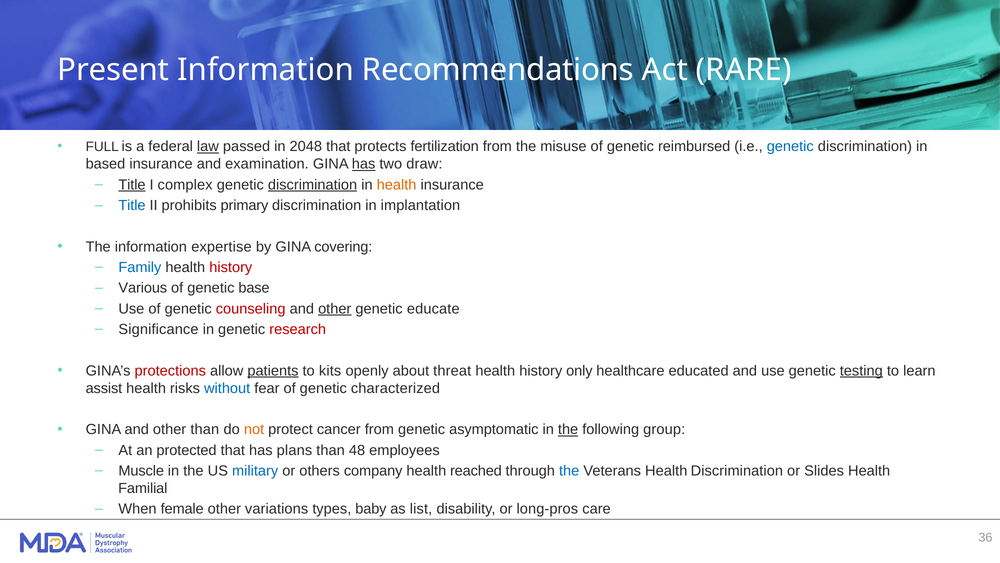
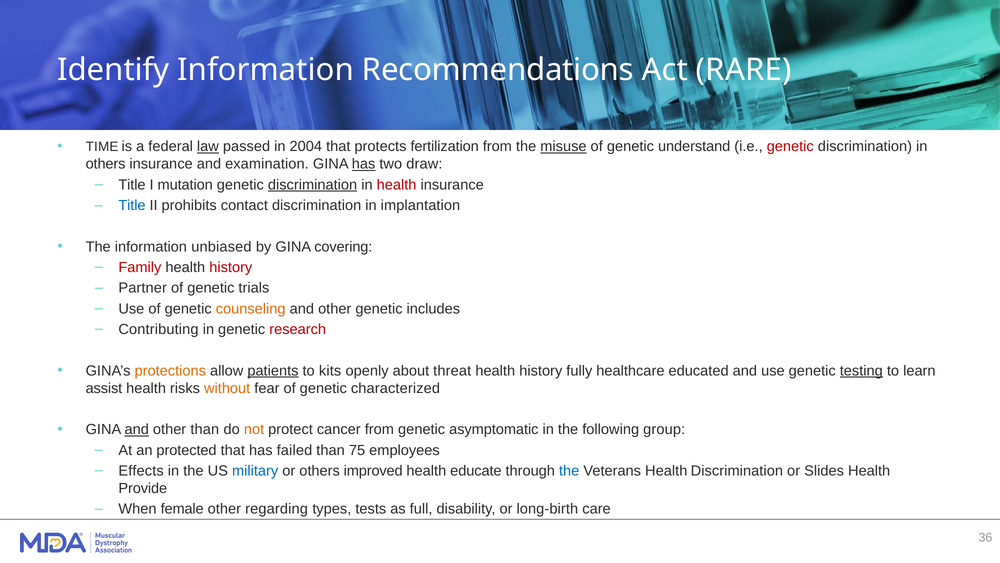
Present: Present -> Identify
FULL: FULL -> TIME
2048: 2048 -> 2004
misuse underline: none -> present
reimbursed: reimbursed -> understand
genetic at (790, 146) colour: blue -> red
based at (105, 164): based -> others
Title at (132, 185) underline: present -> none
complex: complex -> mutation
health at (397, 185) colour: orange -> red
primary: primary -> contact
expertise: expertise -> unbiased
Family colour: blue -> red
Various: Various -> Partner
base: base -> trials
counseling colour: red -> orange
other at (335, 308) underline: present -> none
educate: educate -> includes
Significance: Significance -> Contributing
protections colour: red -> orange
only: only -> fully
without colour: blue -> orange
and at (137, 429) underline: none -> present
the at (568, 429) underline: present -> none
plans: plans -> failed
48: 48 -> 75
Muscle: Muscle -> Effects
company: company -> improved
reached: reached -> educate
Familial: Familial -> Provide
variations: variations -> regarding
baby: baby -> tests
list: list -> full
long-pros: long-pros -> long-birth
